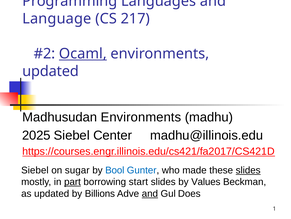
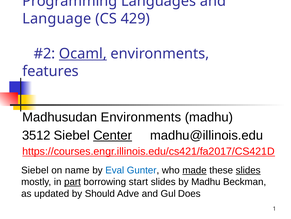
217: 217 -> 429
updated at (51, 71): updated -> features
2025: 2025 -> 3512
Center underline: none -> present
sugar: sugar -> name
Bool: Bool -> Eval
made underline: none -> present
by Values: Values -> Madhu
Billions: Billions -> Should
and at (150, 193) underline: present -> none
